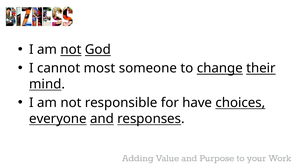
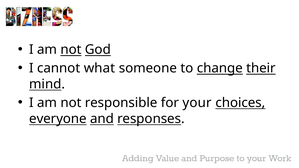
most: most -> what
have: have -> your
